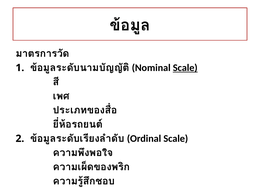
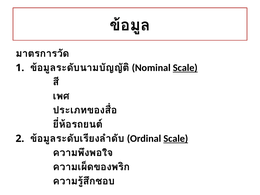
Scale at (176, 139) underline: none -> present
